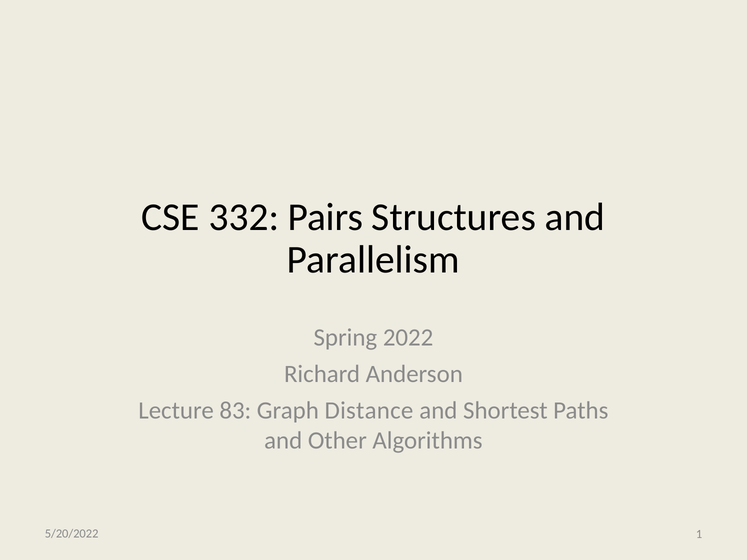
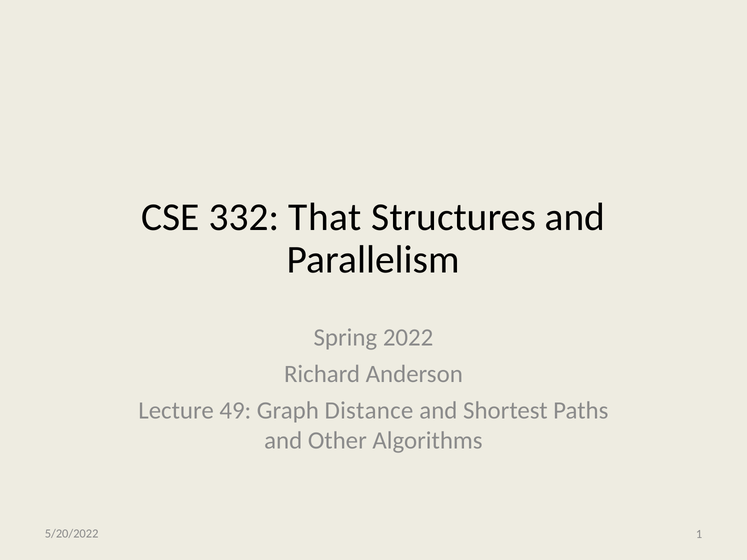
Pairs: Pairs -> That
83: 83 -> 49
